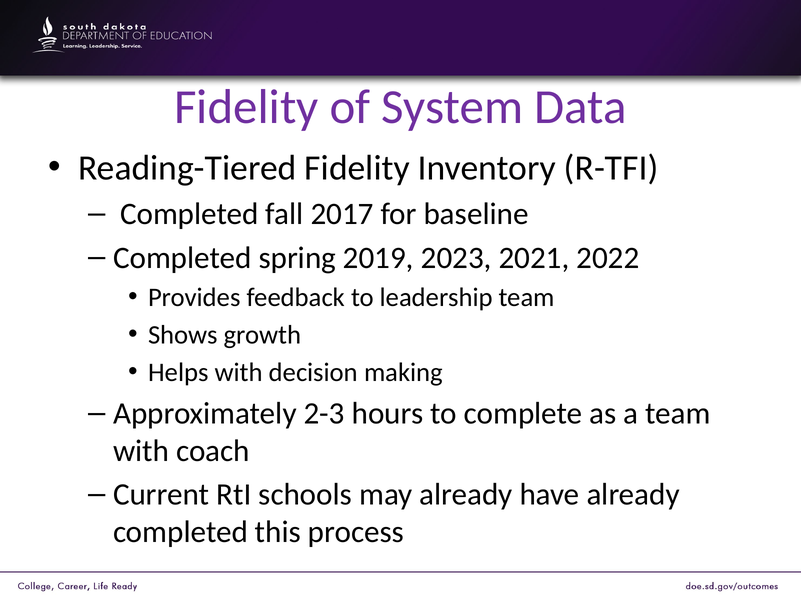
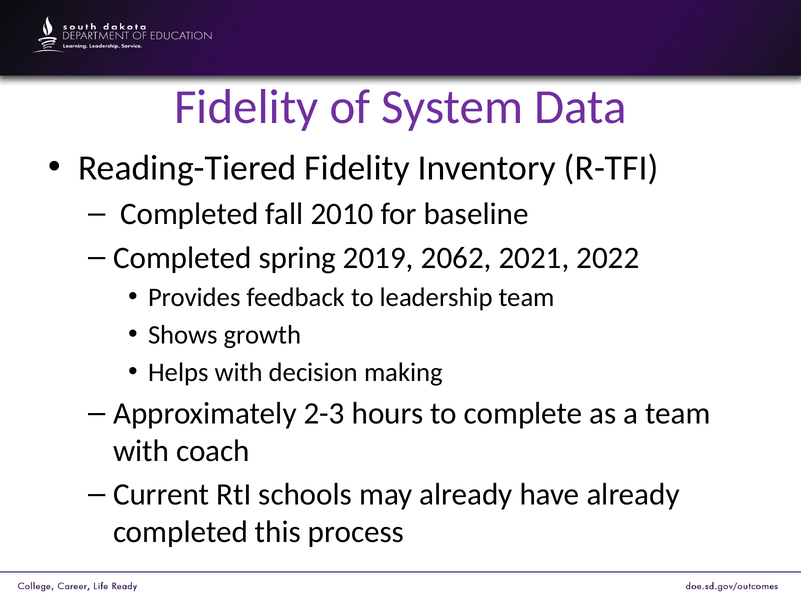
2017: 2017 -> 2010
2023: 2023 -> 2062
